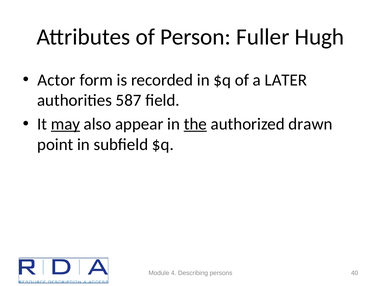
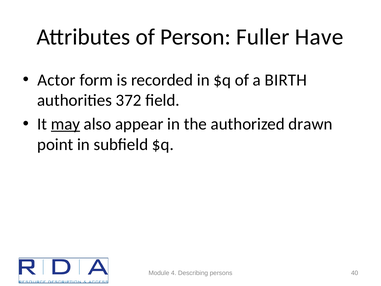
Hugh: Hugh -> Have
LATER: LATER -> BIRTH
587: 587 -> 372
the underline: present -> none
